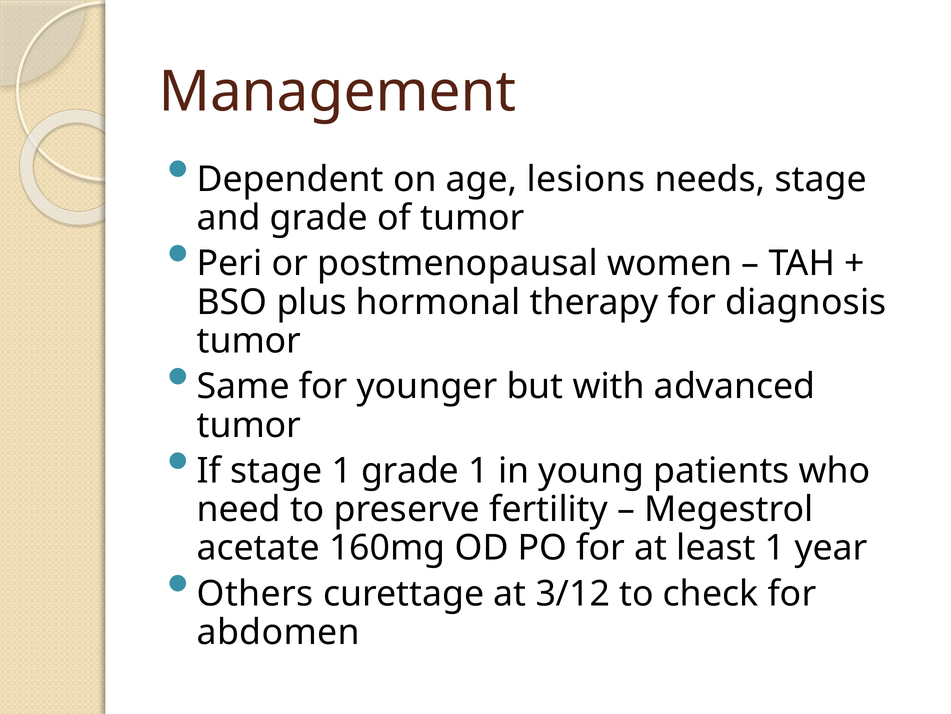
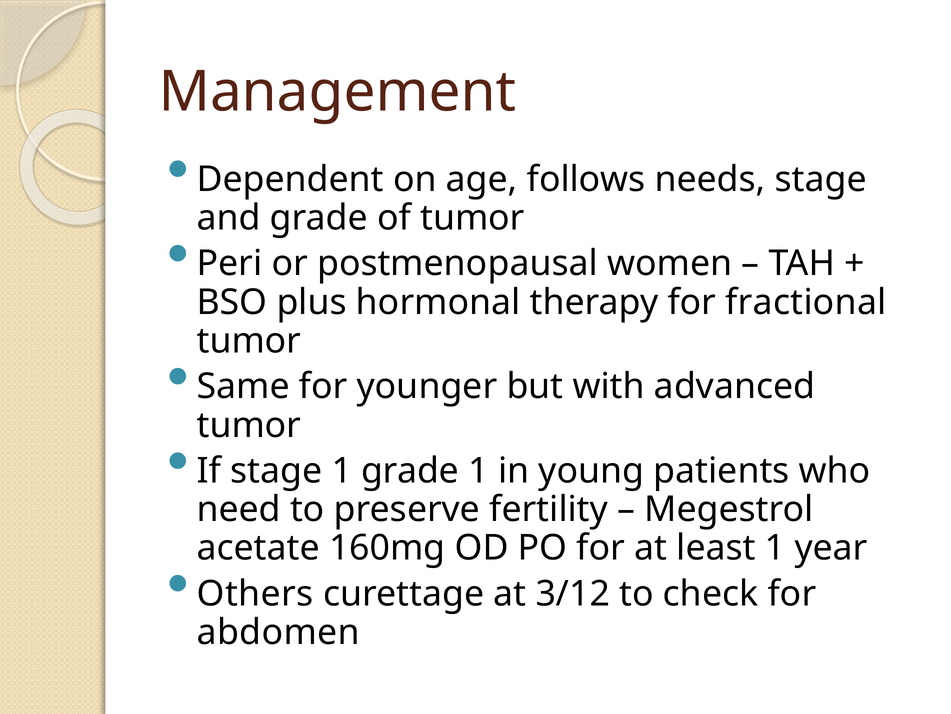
lesions: lesions -> follows
diagnosis: diagnosis -> fractional
